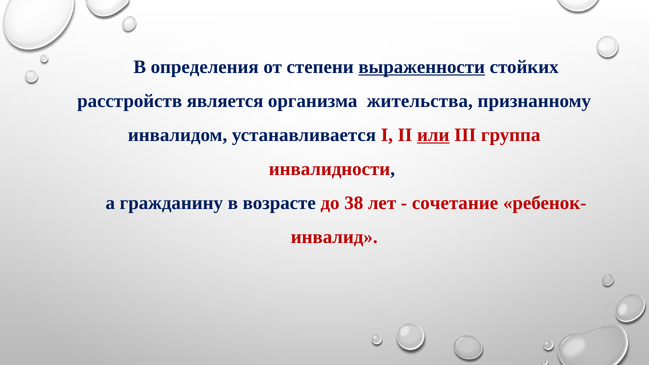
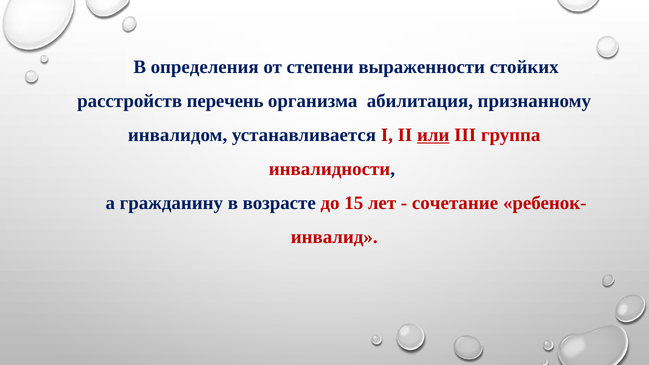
выраженности underline: present -> none
является: является -> перечень
жительства: жительства -> абилитация
38: 38 -> 15
